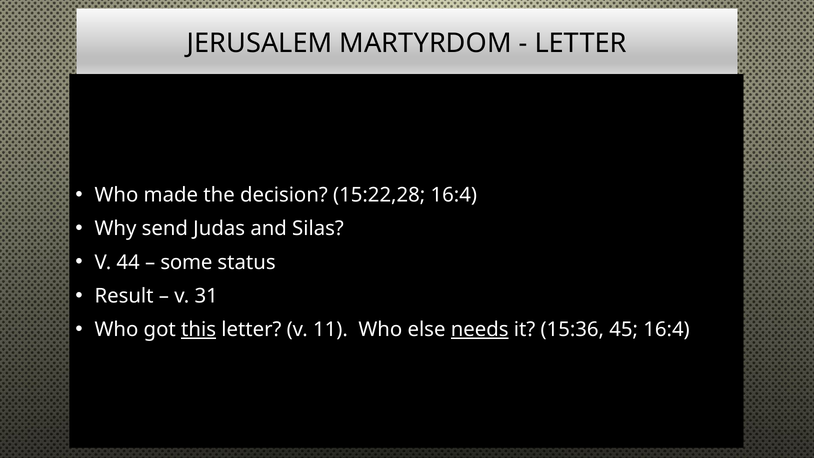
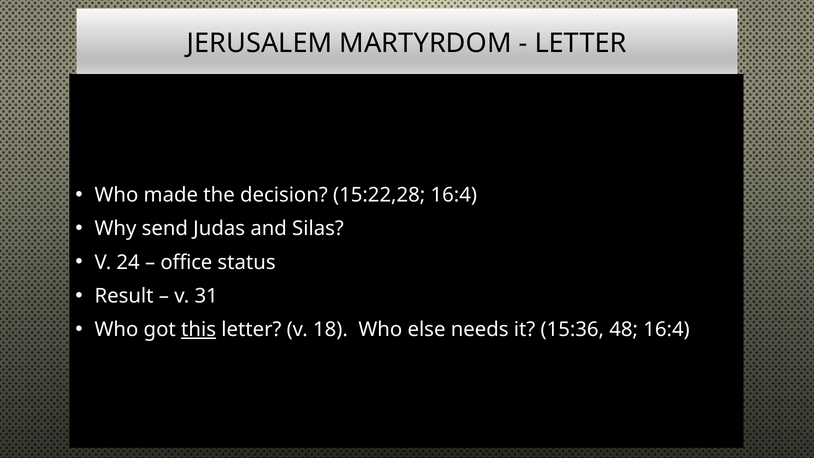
44: 44 -> 24
some: some -> office
11: 11 -> 18
needs underline: present -> none
45: 45 -> 48
